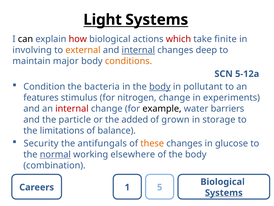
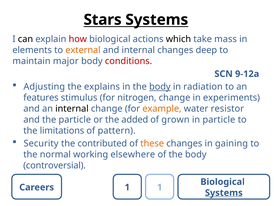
Light: Light -> Stars
which colour: red -> black
finite: finite -> mass
involving: involving -> elements
internal at (138, 50) underline: present -> none
conditions colour: orange -> red
5-12a: 5-12a -> 9-12a
Condition: Condition -> Adjusting
bacteria: bacteria -> explains
pollutant: pollutant -> radiation
internal at (72, 108) colour: red -> black
example colour: black -> orange
barriers: barriers -> resistor
in storage: storage -> particle
balance: balance -> pattern
antifungals: antifungals -> contributed
glucose: glucose -> gaining
normal underline: present -> none
combination: combination -> controversial
1 5: 5 -> 1
